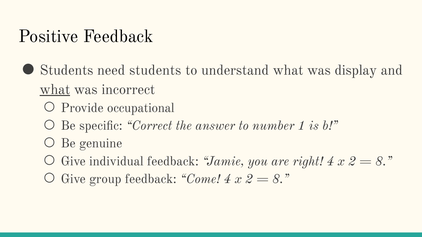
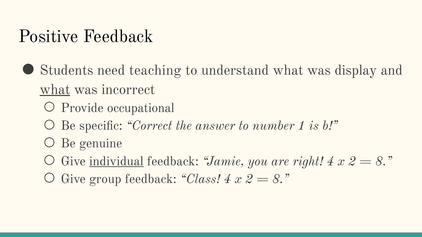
need students: students -> teaching
individual underline: none -> present
Come: Come -> Class
